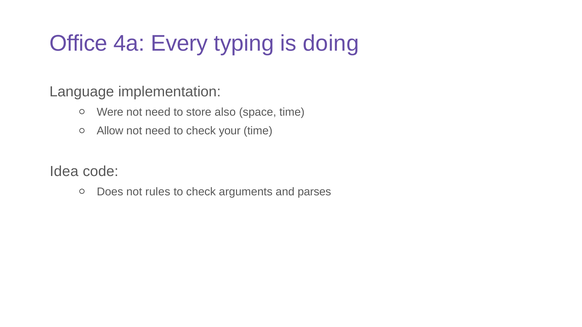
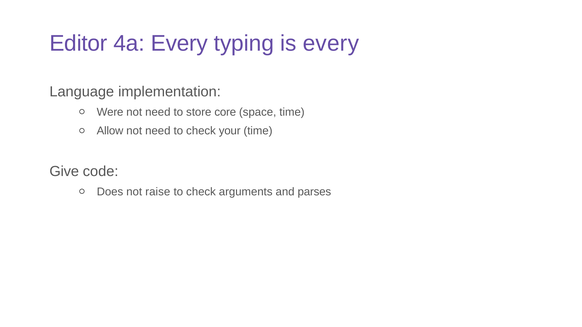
Office: Office -> Editor
is doing: doing -> every
also: also -> core
Idea: Idea -> Give
rules: rules -> raise
